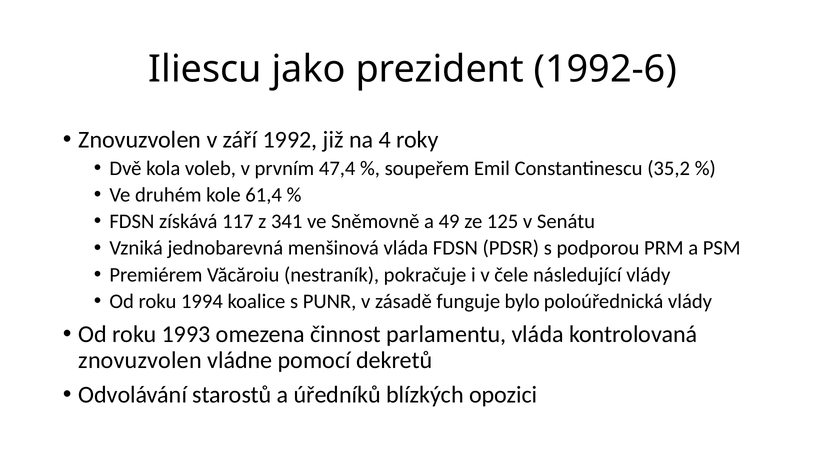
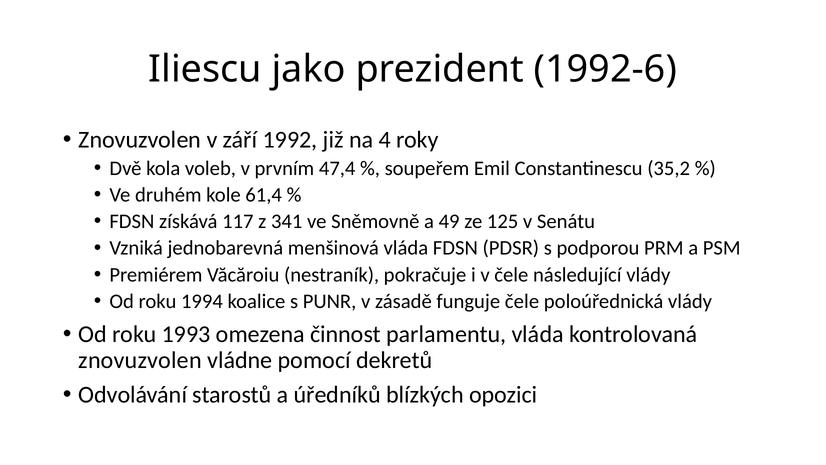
funguje bylo: bylo -> čele
